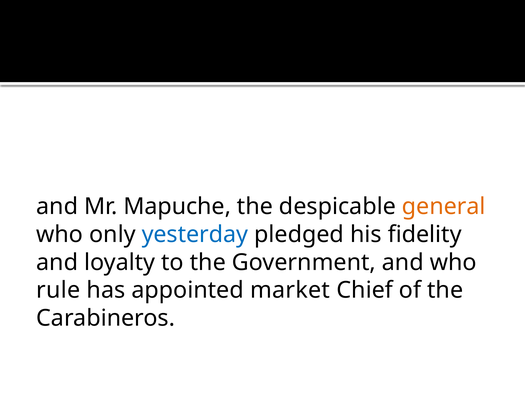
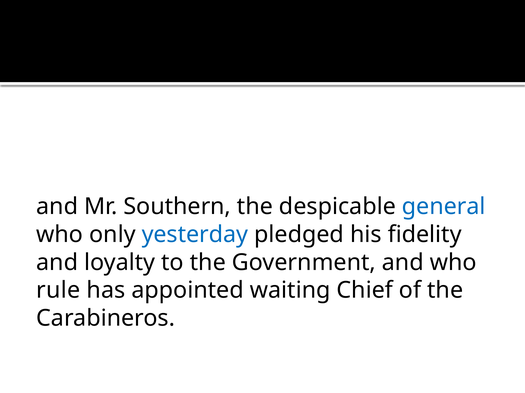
Mapuche: Mapuche -> Southern
general colour: orange -> blue
market: market -> waiting
